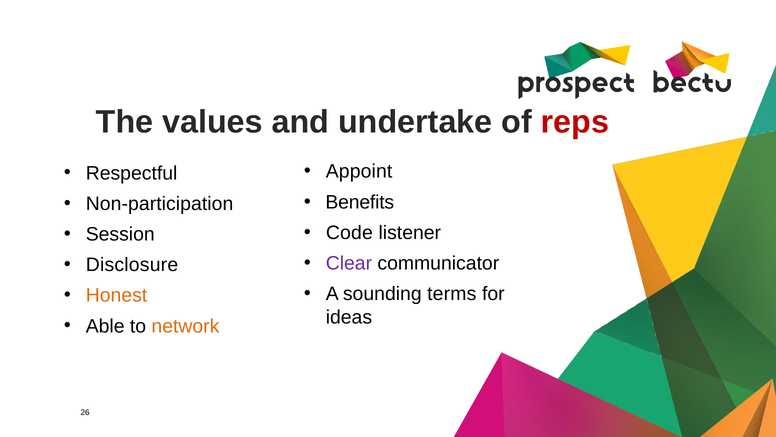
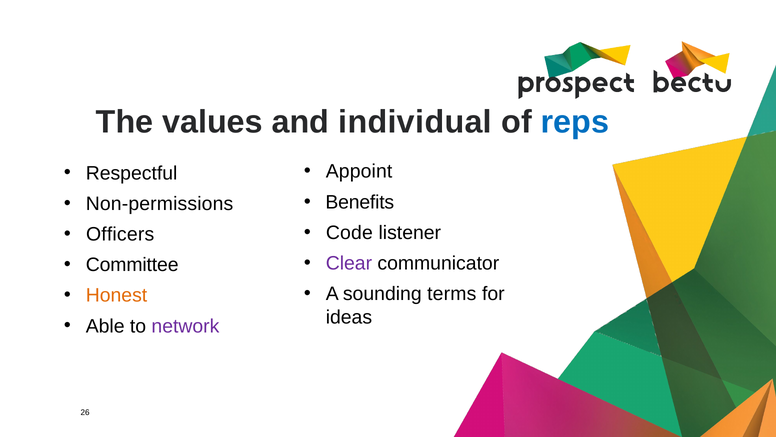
undertake: undertake -> individual
reps colour: red -> blue
Non-participation: Non-participation -> Non-permissions
Session: Session -> Officers
Disclosure: Disclosure -> Committee
network colour: orange -> purple
